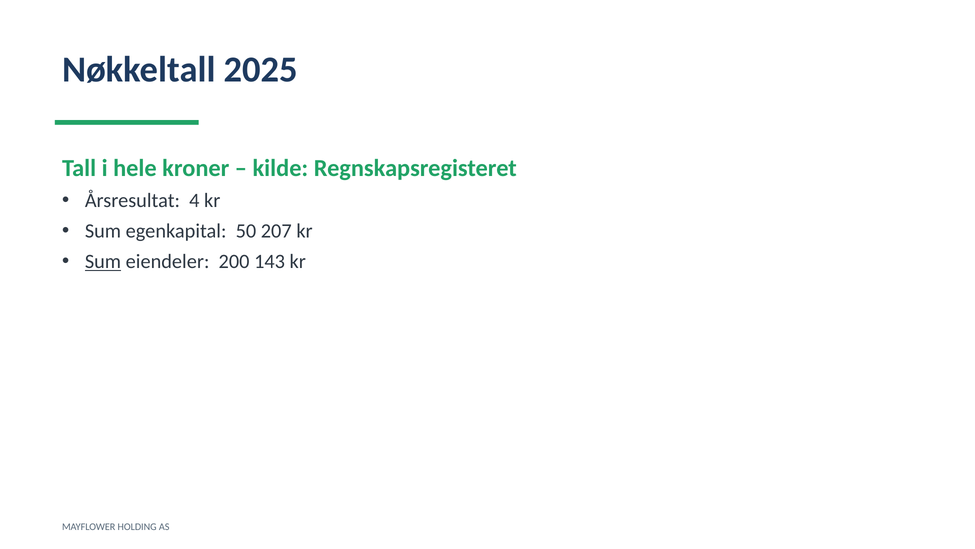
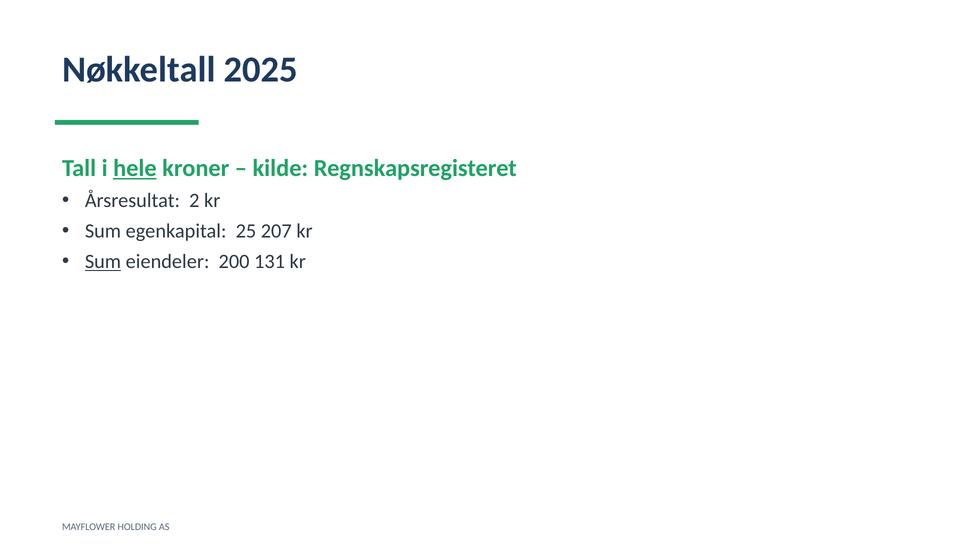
hele underline: none -> present
4: 4 -> 2
50: 50 -> 25
143: 143 -> 131
